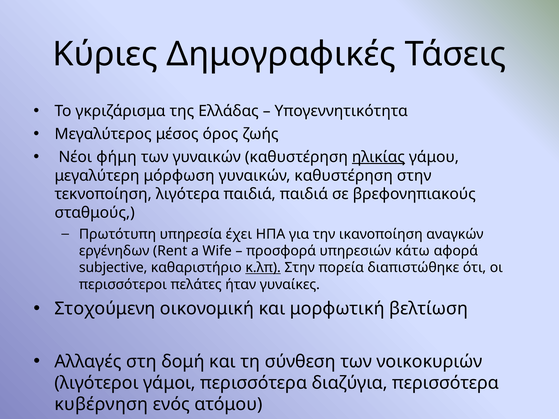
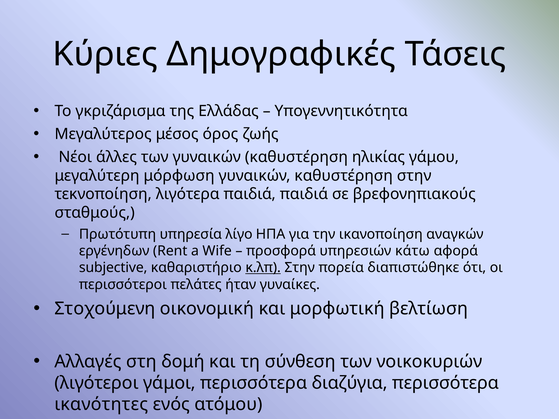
φήμη: φήμη -> άλλες
ηλικίας underline: present -> none
έχει: έχει -> λίγο
κυβέρνηση: κυβέρνηση -> ικανότητες
